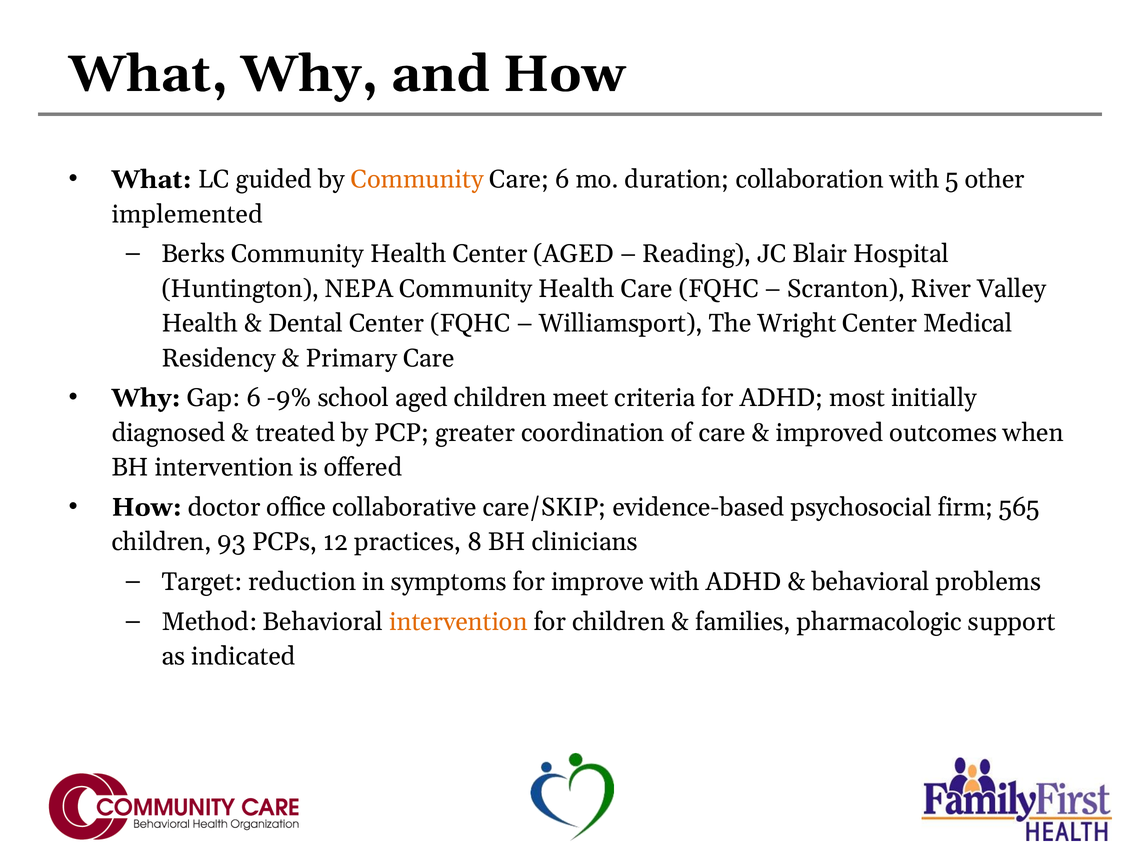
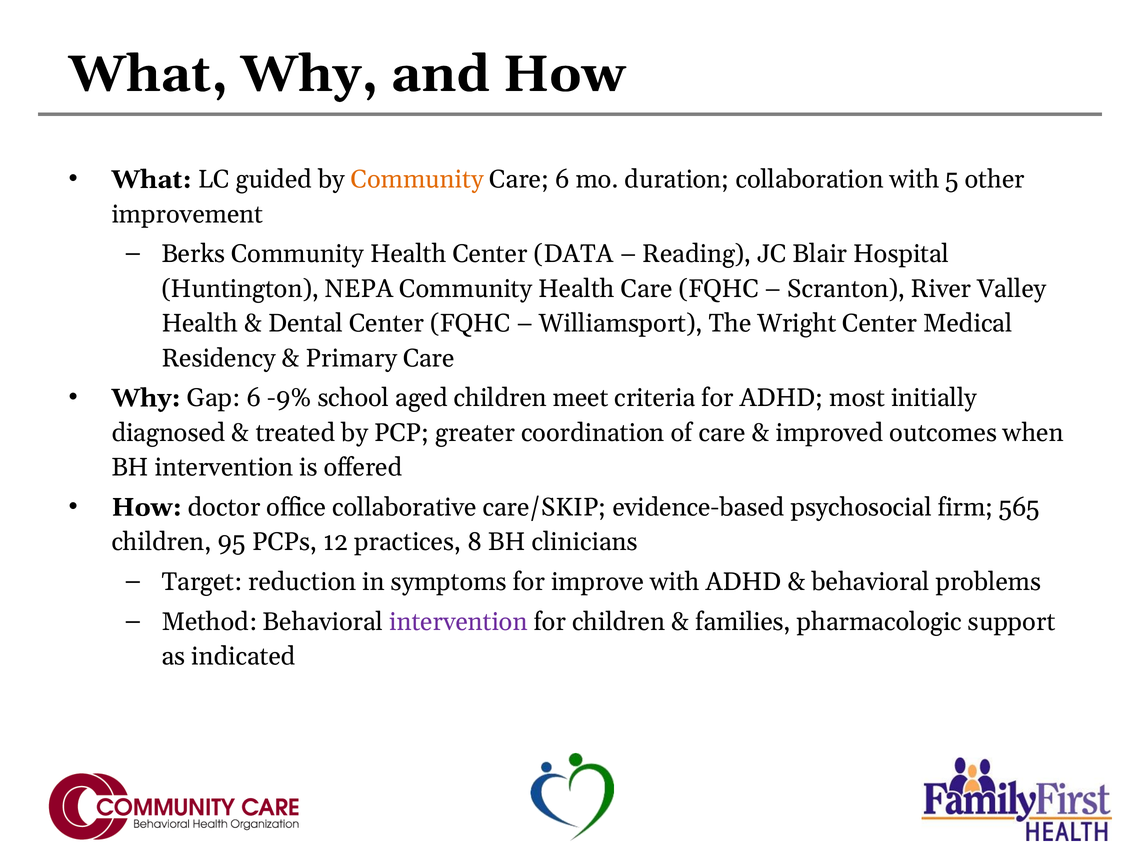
implemented: implemented -> improvement
Center AGED: AGED -> DATA
93: 93 -> 95
intervention at (458, 622) colour: orange -> purple
